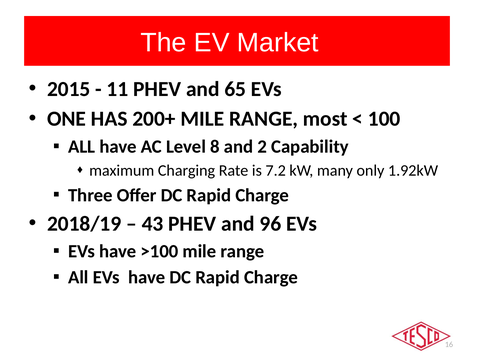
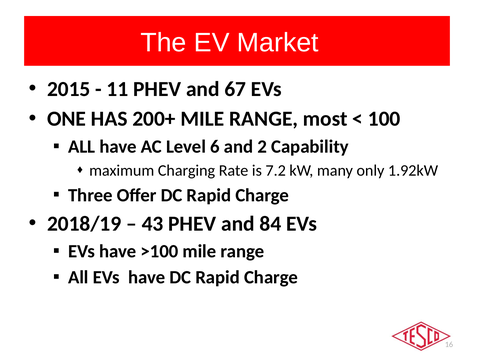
65: 65 -> 67
8: 8 -> 6
96: 96 -> 84
